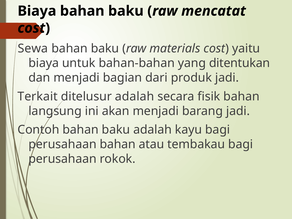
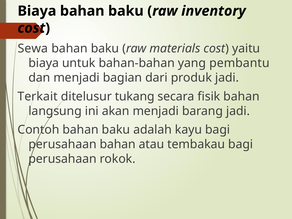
mencatat: mencatat -> inventory
ditentukan: ditentukan -> pembantu
ditelusur adalah: adalah -> tukang
